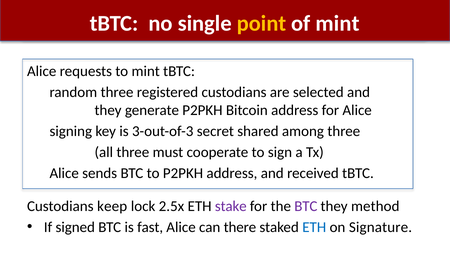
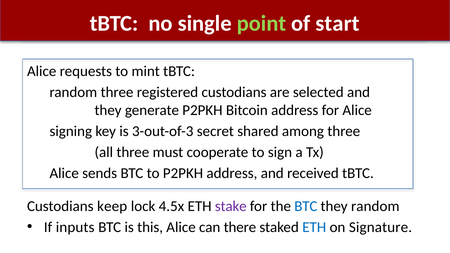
point colour: yellow -> light green
of mint: mint -> start
2.5x: 2.5x -> 4.5x
BTC at (306, 206) colour: purple -> blue
they method: method -> random
signed: signed -> inputs
fast: fast -> this
